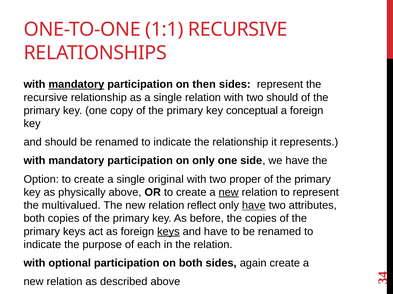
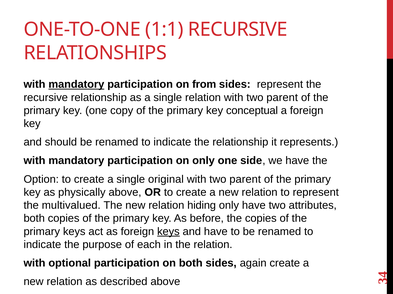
then: then -> from
relation with two should: should -> parent
proper at (245, 180): proper -> parent
new at (229, 193) underline: present -> none
reflect: reflect -> hiding
have at (254, 206) underline: present -> none
